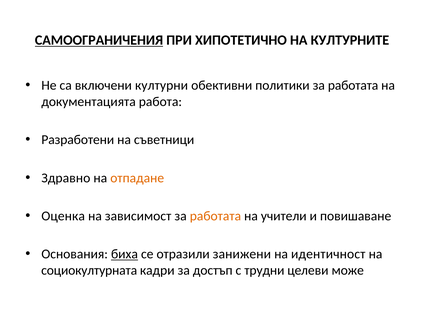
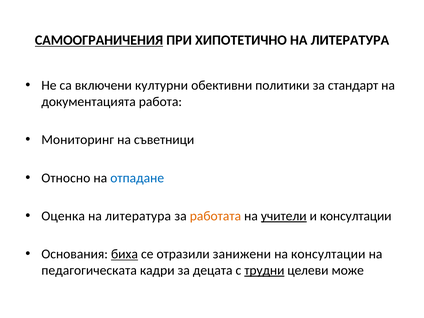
КУЛТУРНИТЕ at (350, 40): КУЛТУРНИТЕ -> ЛИТЕРАТУРА
работата at (353, 85): работата -> стандарт
Разработени: Разработени -> Мониторинг
Здравно: Здравно -> Относно
отпадане colour: orange -> blue
зависимост at (138, 216): зависимост -> литература
учители underline: none -> present
и повишаване: повишаване -> консултации
на идентичност: идентичност -> консултации
социокултурната: социокултурната -> педагогическата
достъп: достъп -> децата
трудни underline: none -> present
